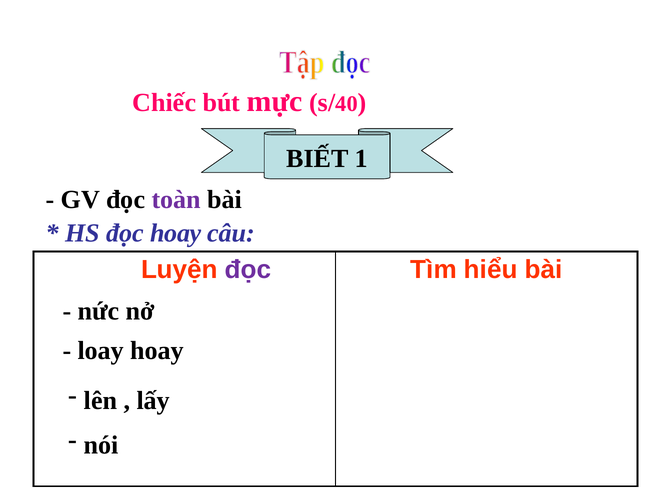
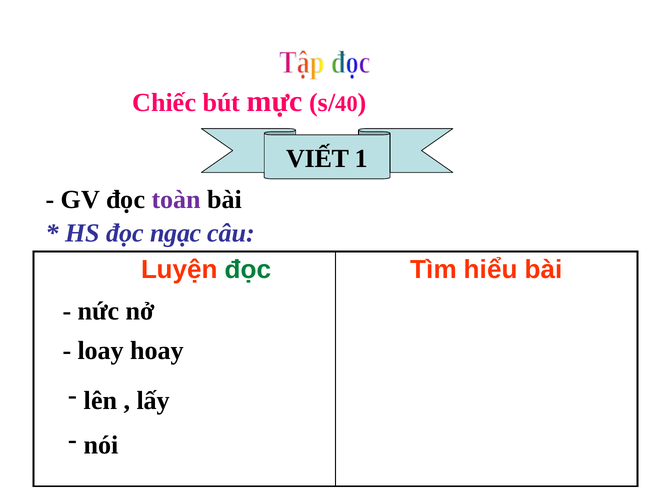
BIẾT: BIẾT -> VIẾT
đọc hoay: hoay -> ngạc
đọc at (248, 270) colour: purple -> green
